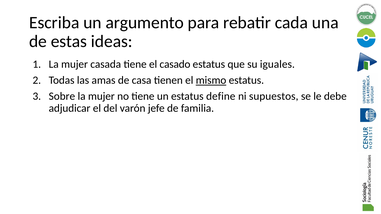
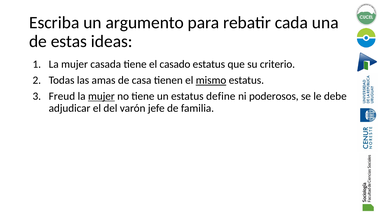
iguales: iguales -> criterio
Sobre: Sobre -> Freud
mujer at (101, 96) underline: none -> present
supuestos: supuestos -> poderosos
